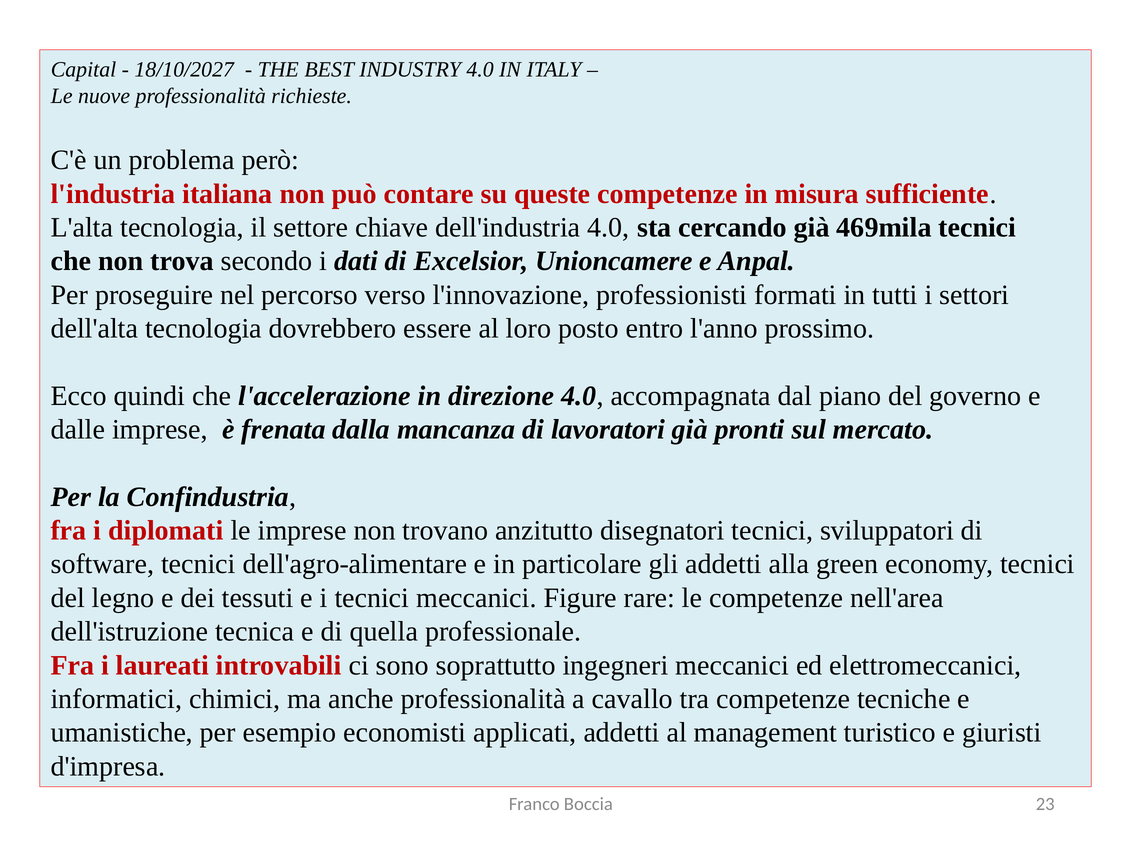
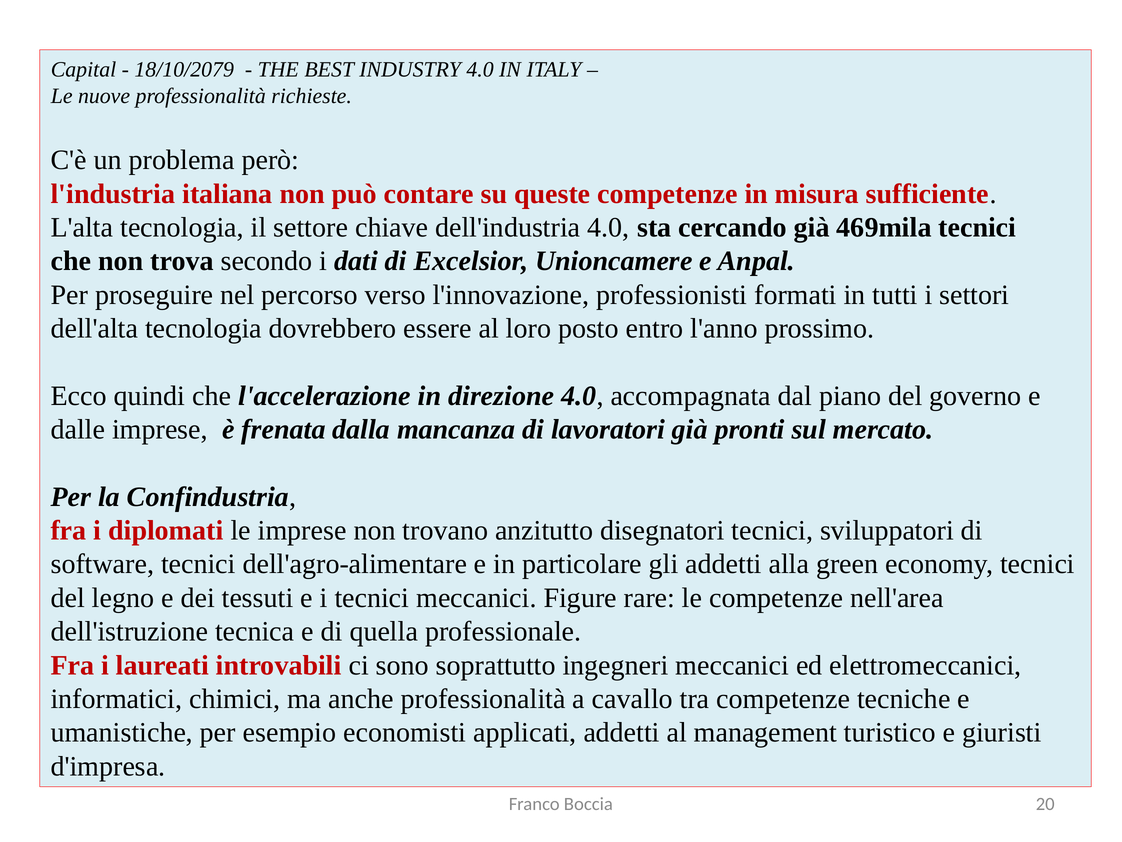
18/10/2027: 18/10/2027 -> 18/10/2079
23: 23 -> 20
